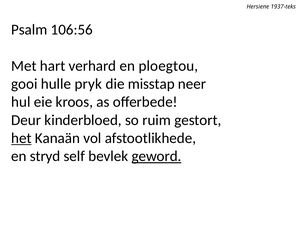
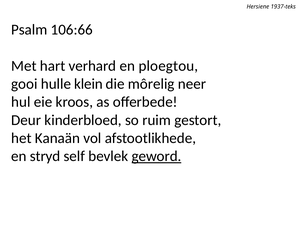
106:56: 106:56 -> 106:66
pryk: pryk -> klein
misstap: misstap -> môrelig
het underline: present -> none
